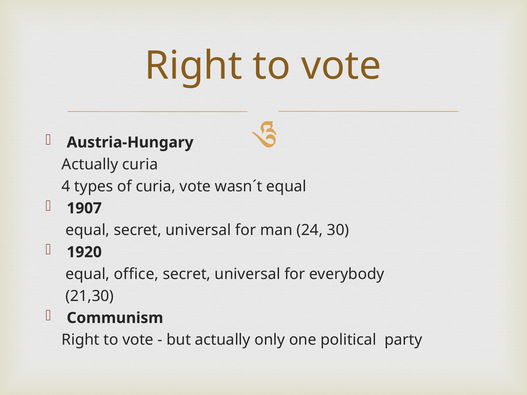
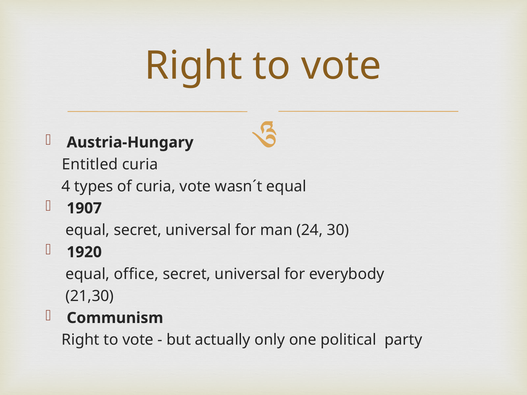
Actually at (90, 164): Actually -> Entitled
